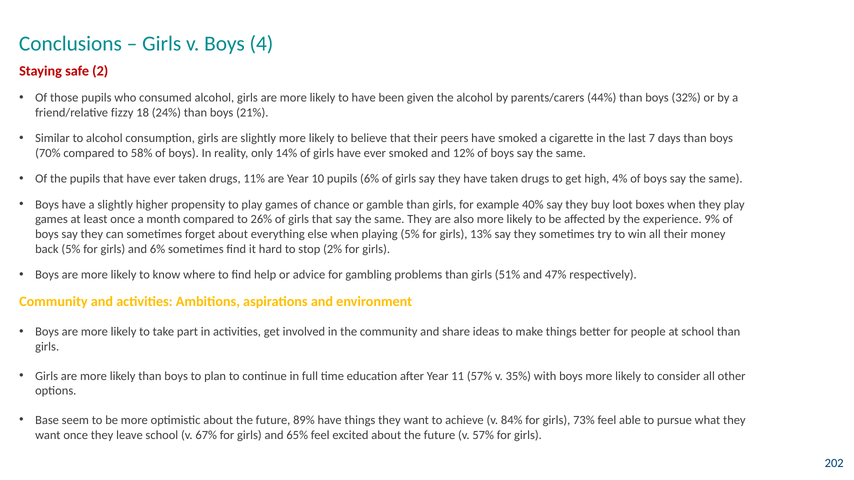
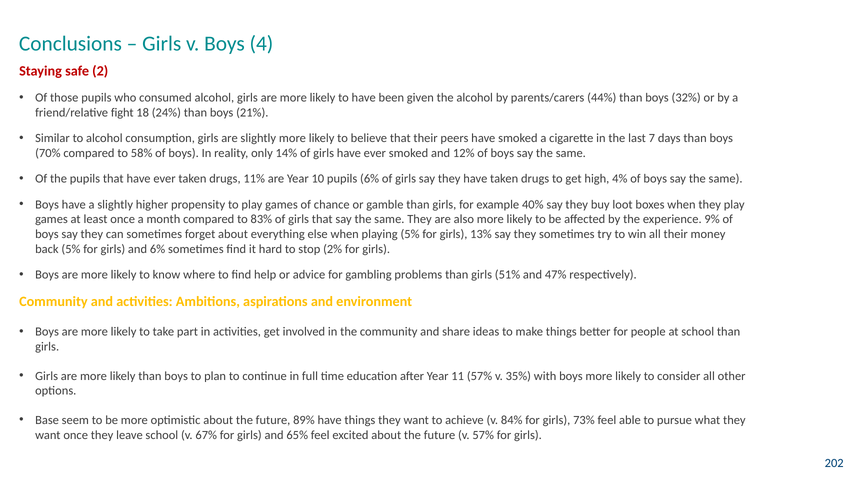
fizzy: fizzy -> fight
26%: 26% -> 83%
